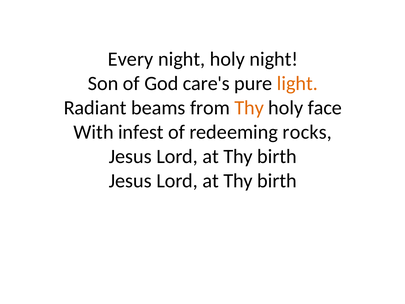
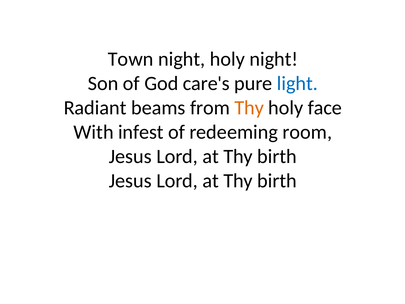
Every: Every -> Town
light colour: orange -> blue
rocks: rocks -> room
